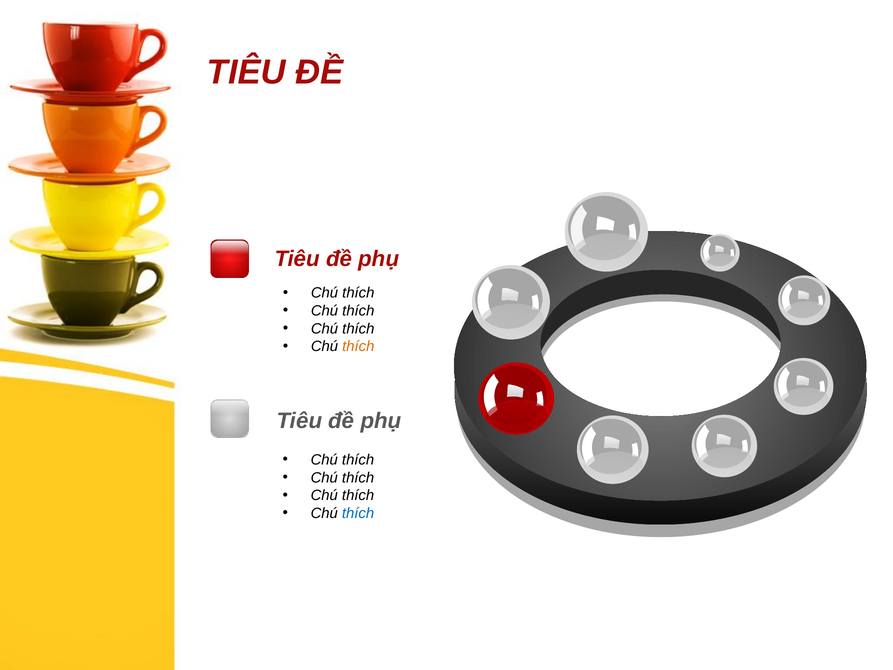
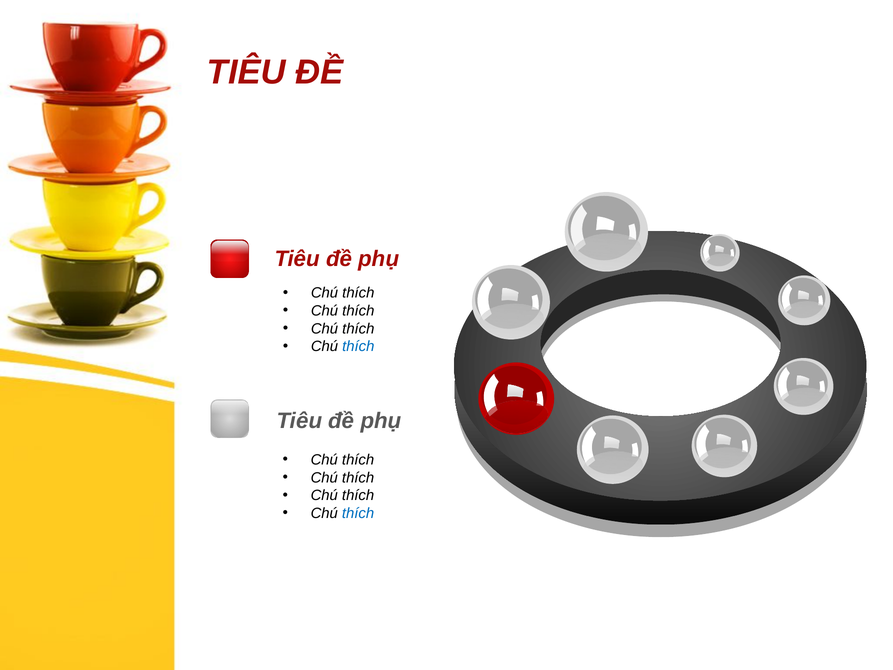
thích at (358, 346) colour: orange -> blue
